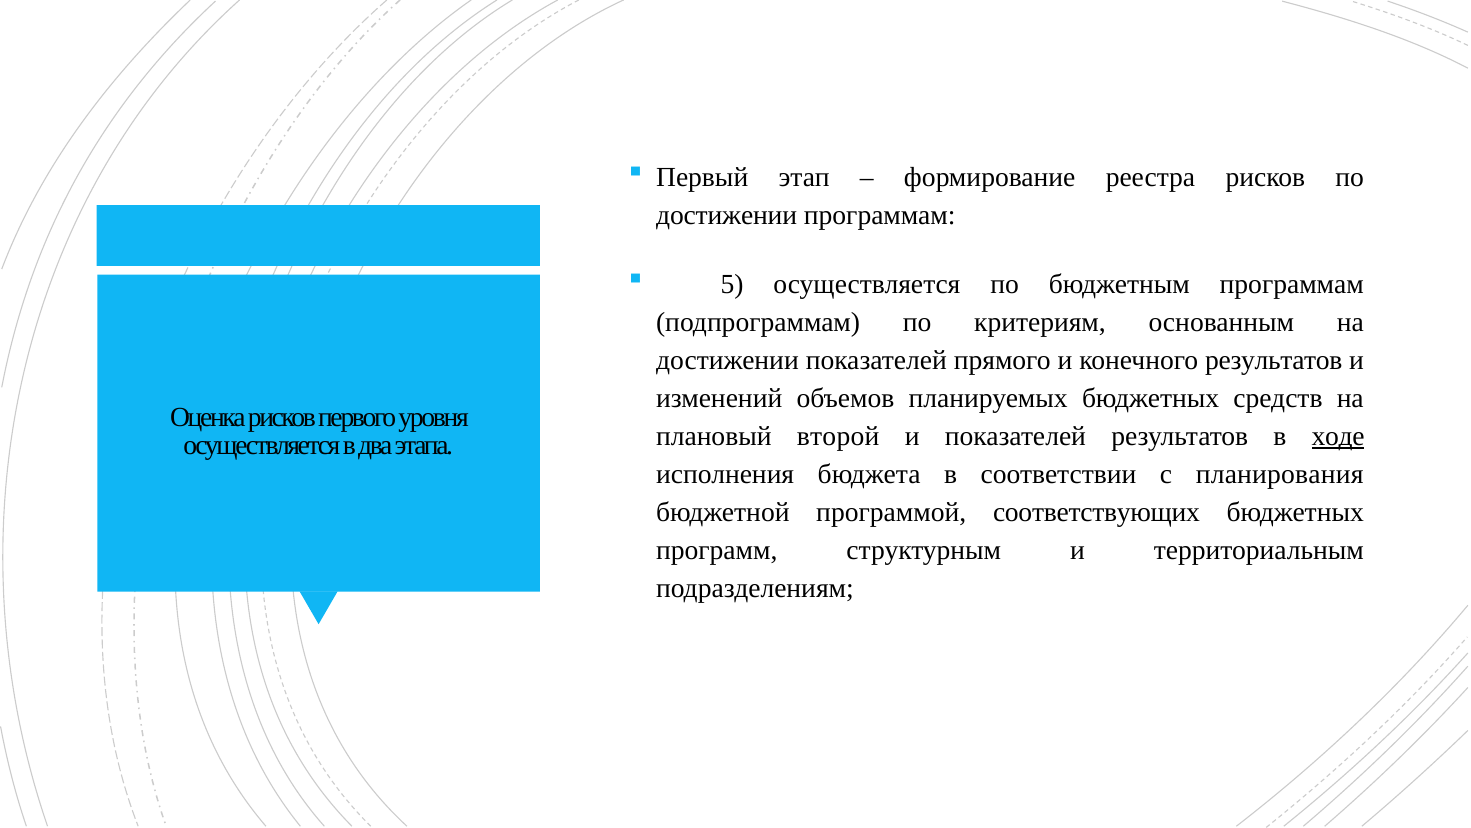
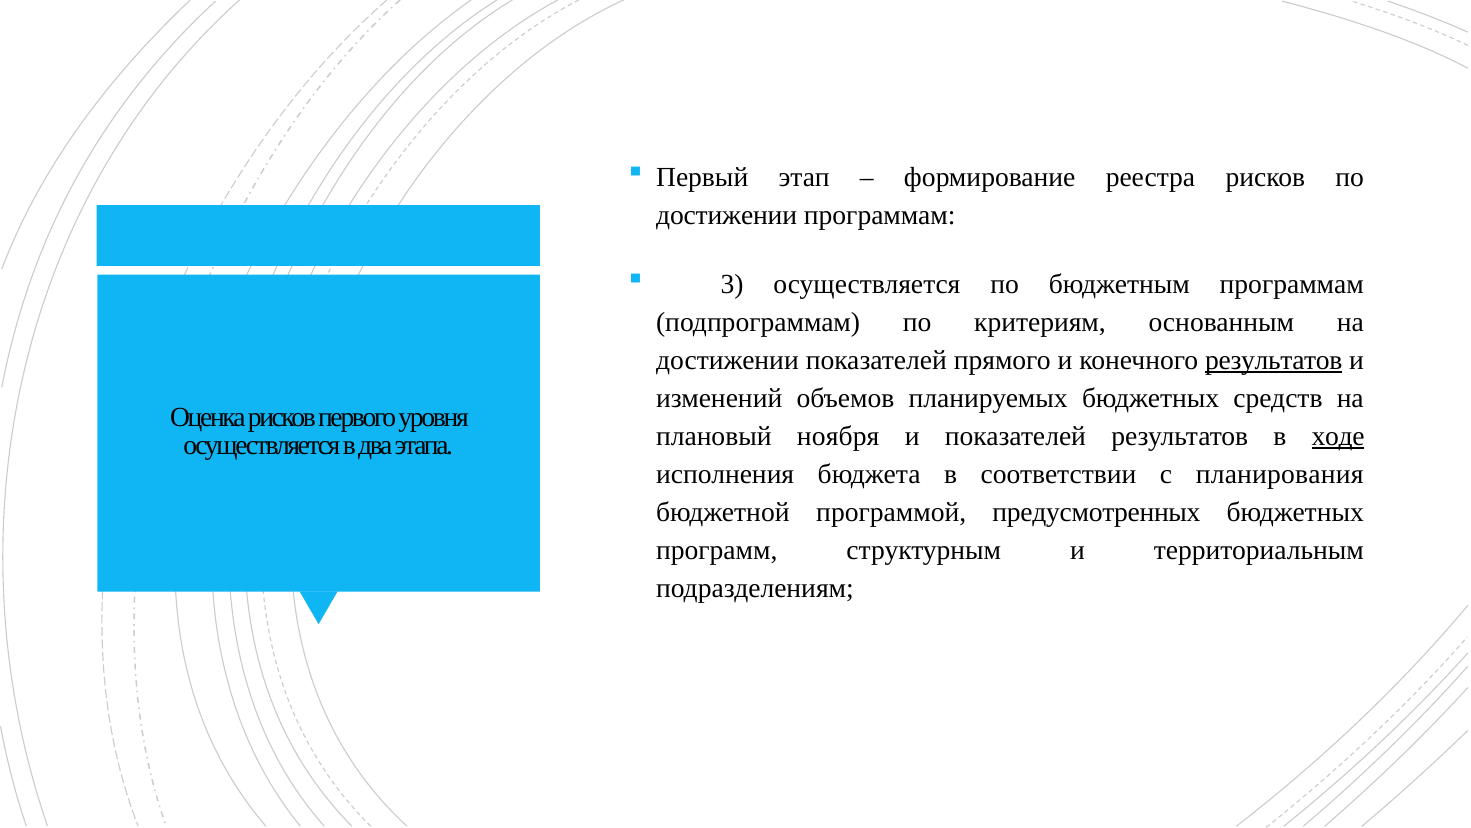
5: 5 -> 3
результатов at (1274, 360) underline: none -> present
второй: второй -> ноября
соответствующих: соответствующих -> предусмотренных
